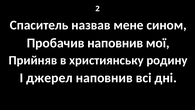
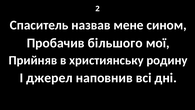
Пробачив наповнив: наповнив -> більшого
